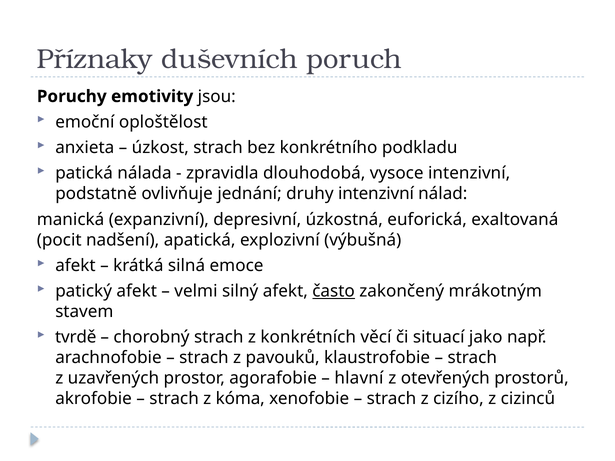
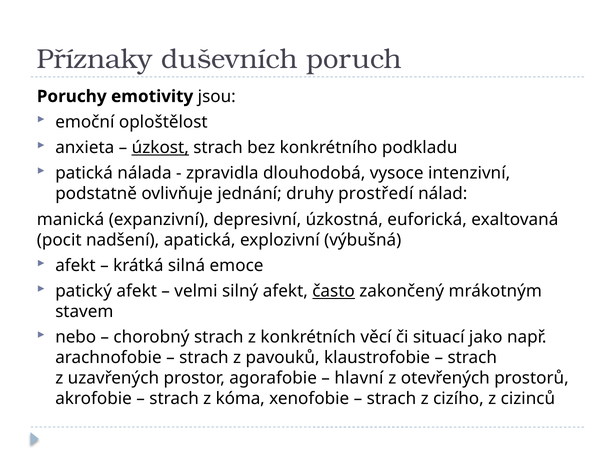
úzkost underline: none -> present
druhy intenzivní: intenzivní -> prostředí
tvrdě: tvrdě -> nebo
